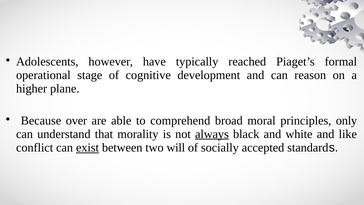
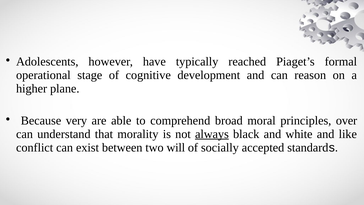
over: over -> very
only: only -> over
exist underline: present -> none
